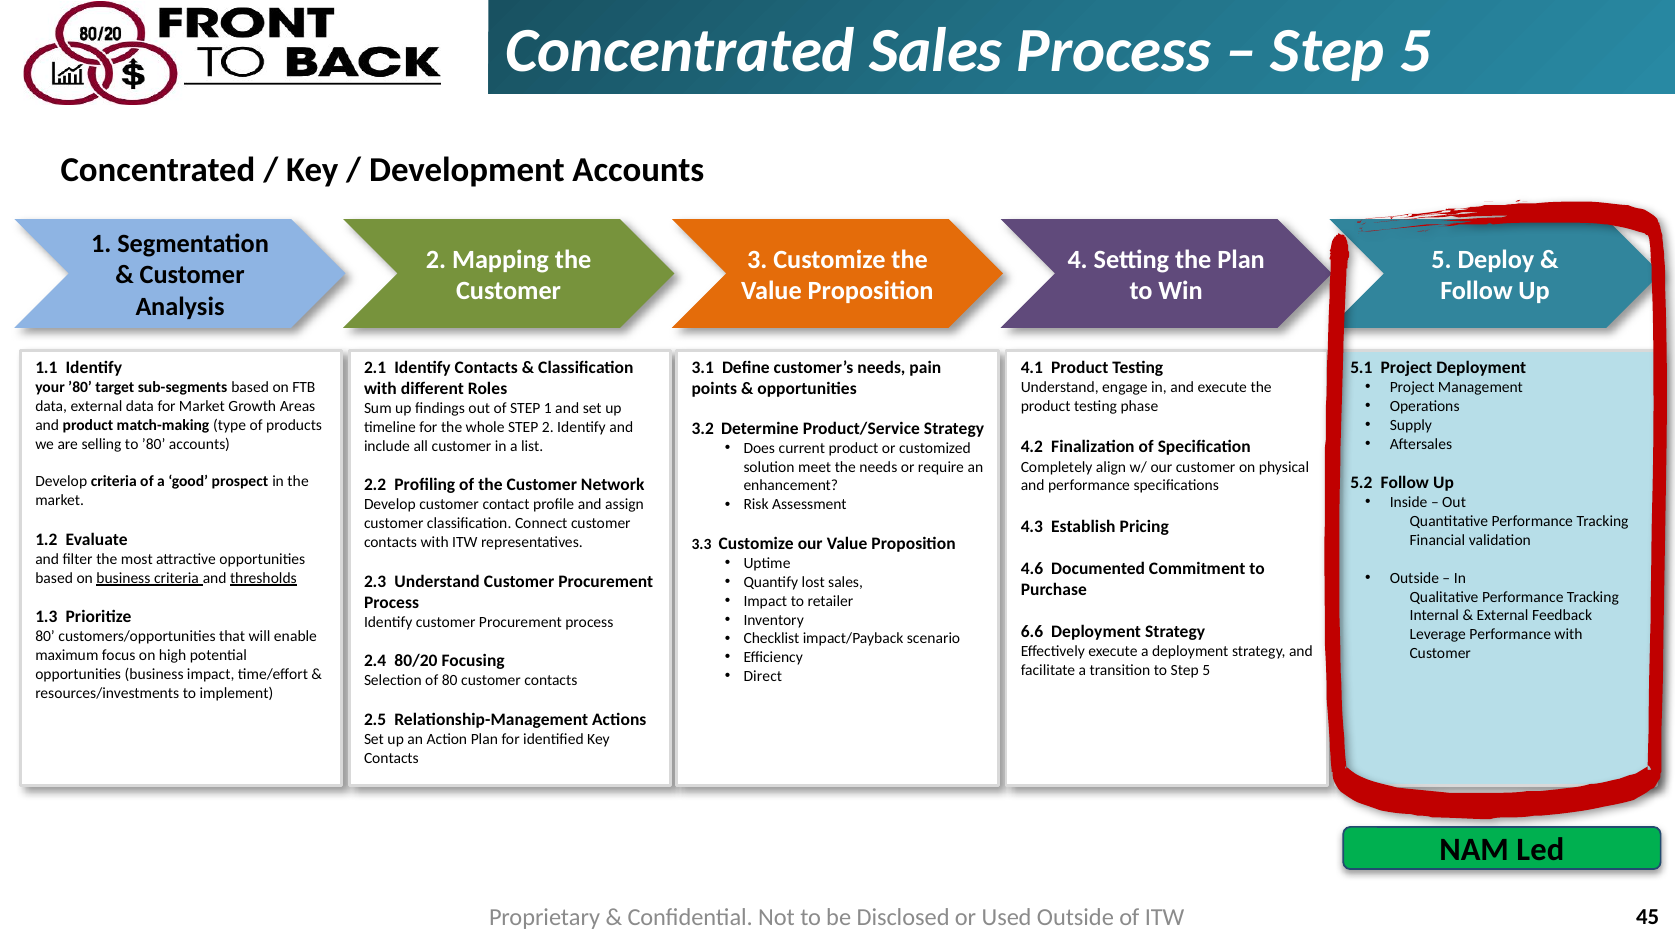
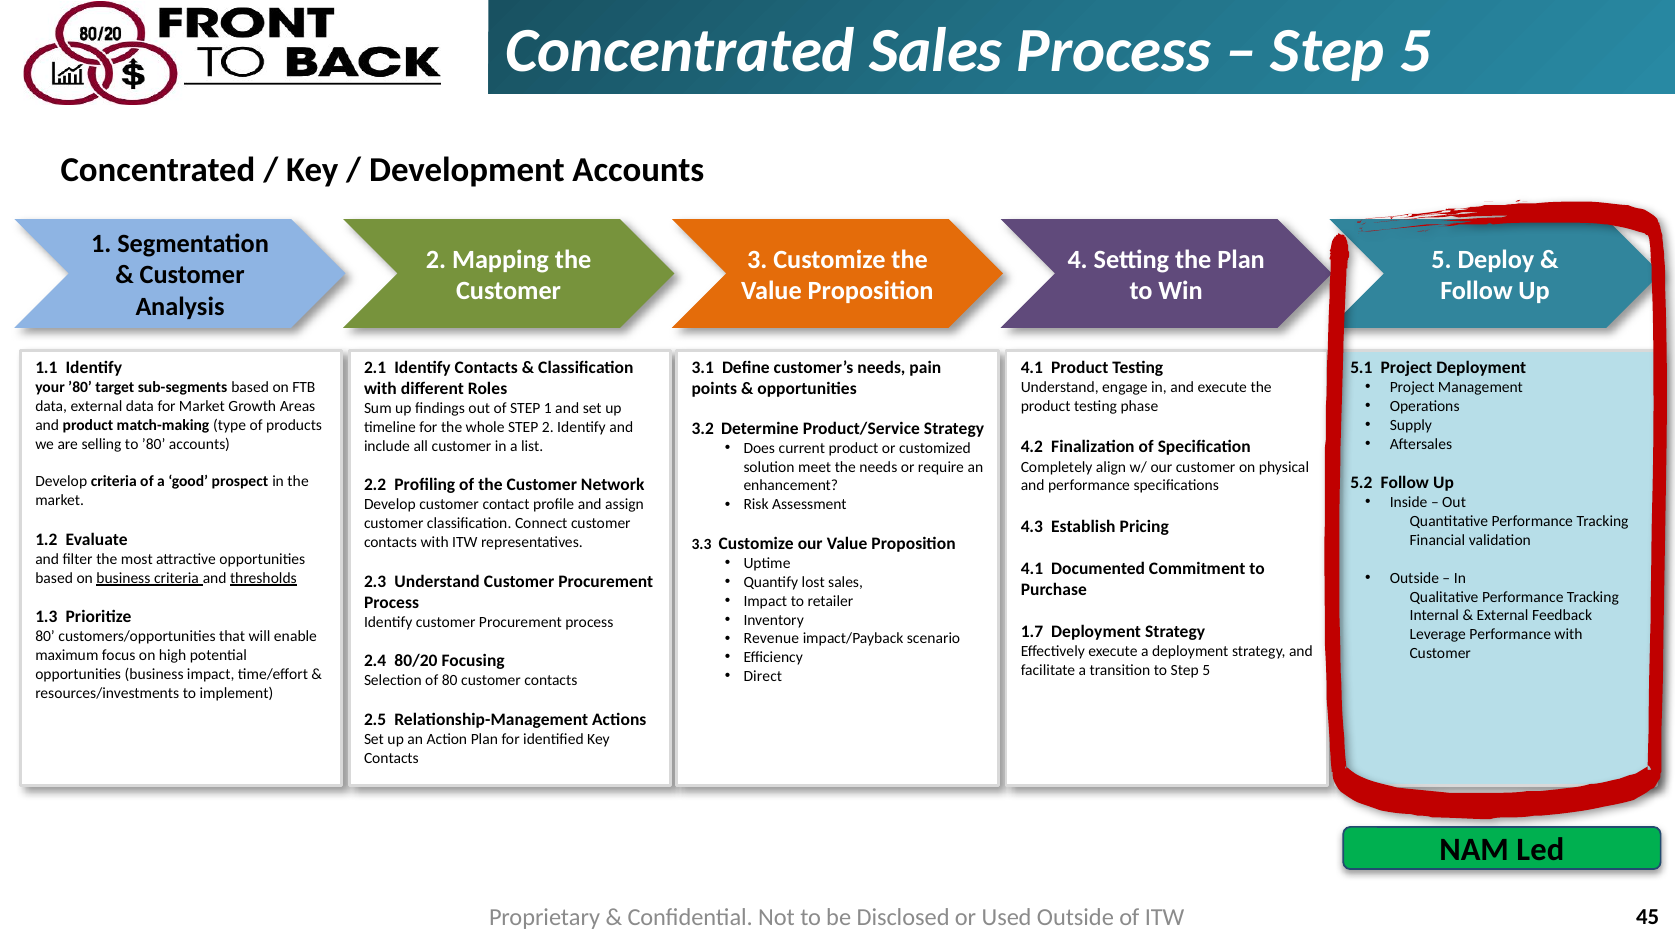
4.6 at (1032, 569): 4.6 -> 4.1
6.6: 6.6 -> 1.7
Checklist: Checklist -> Revenue
